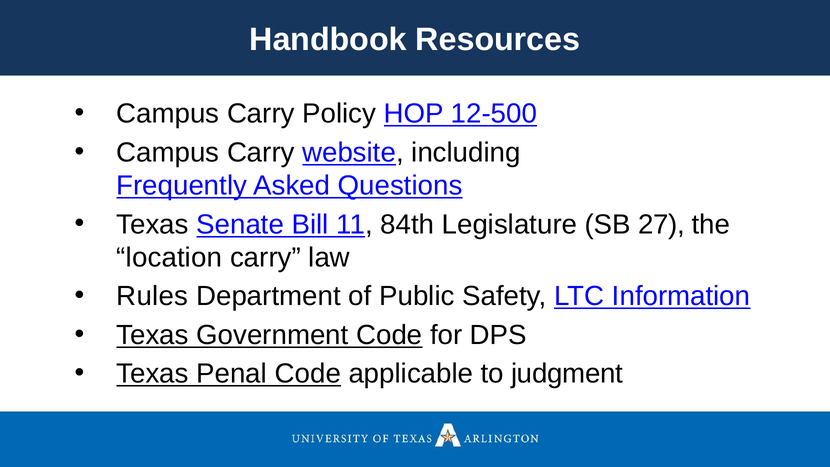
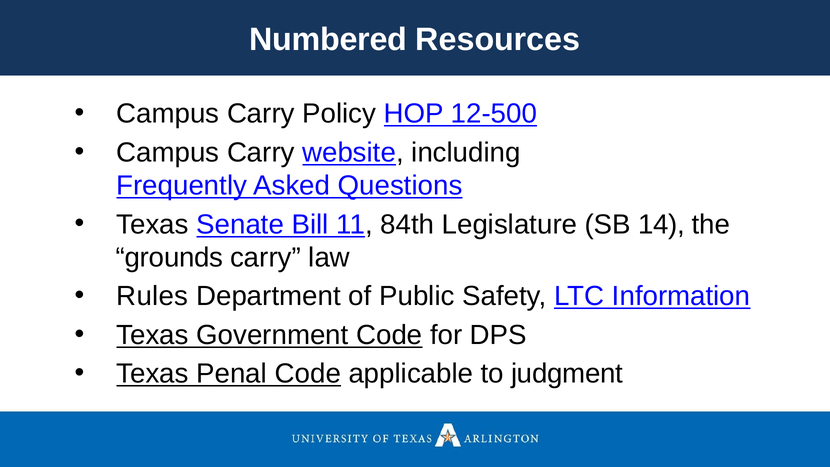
Handbook: Handbook -> Numbered
27: 27 -> 14
location: location -> grounds
